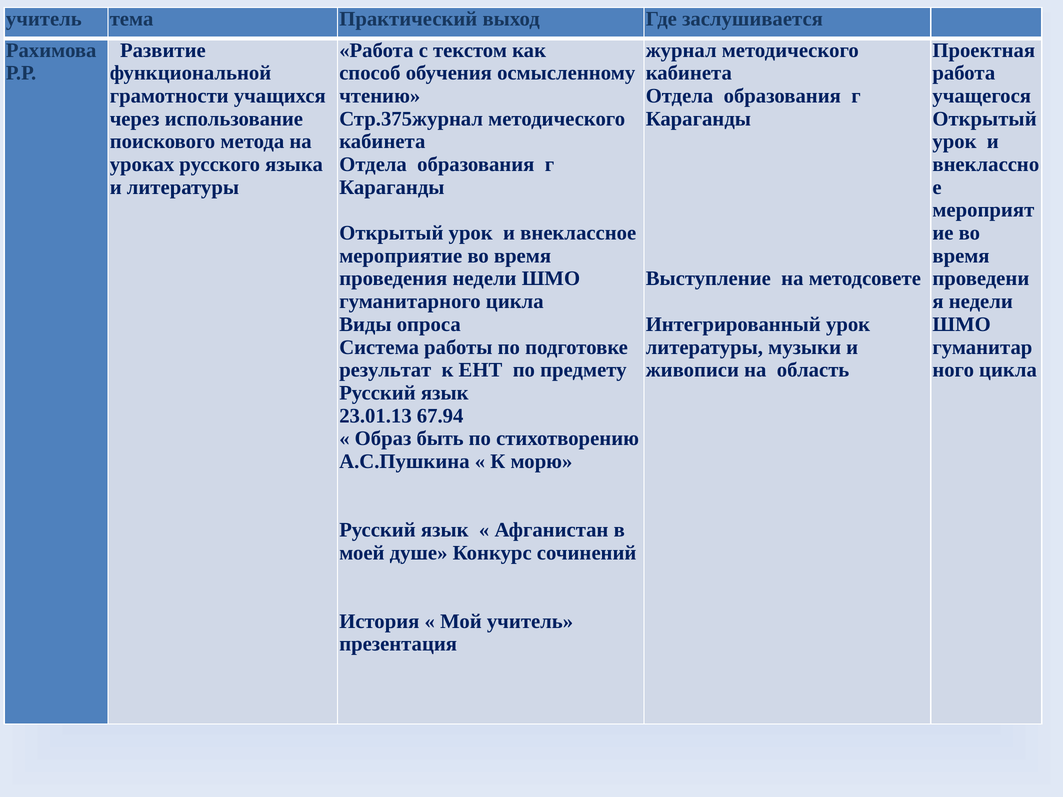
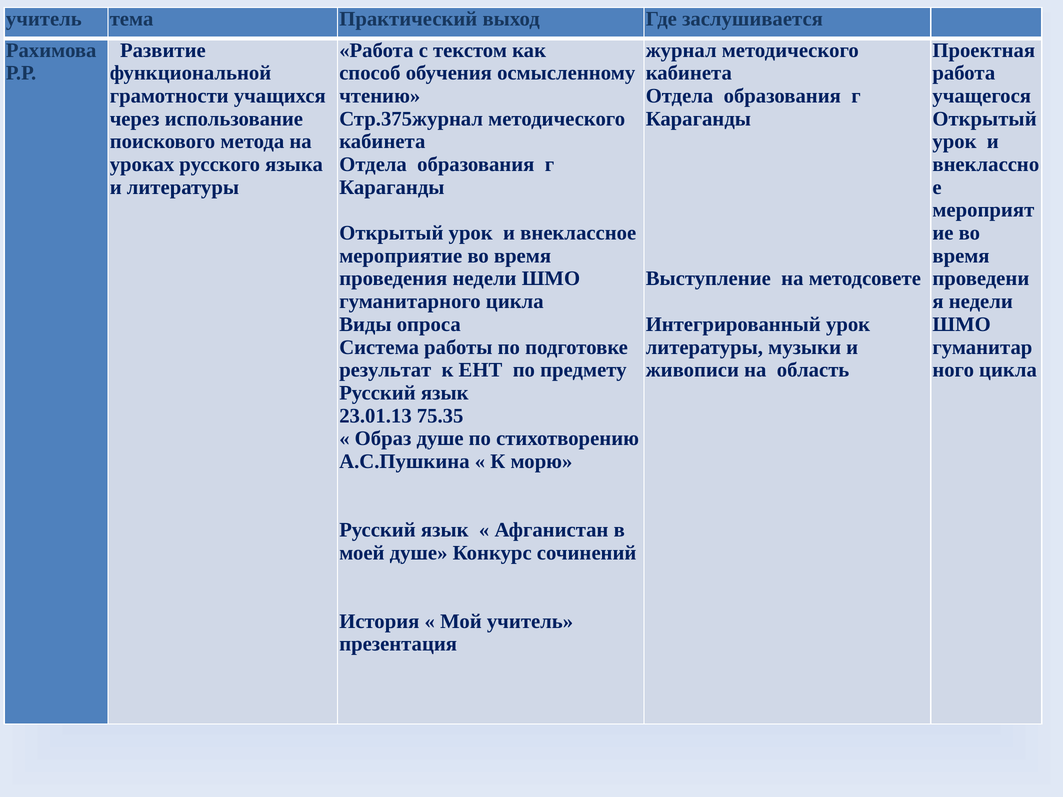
67.94: 67.94 -> 75.35
Образ быть: быть -> душе
